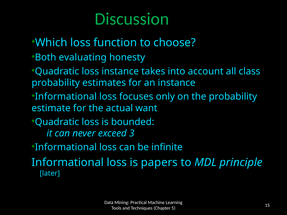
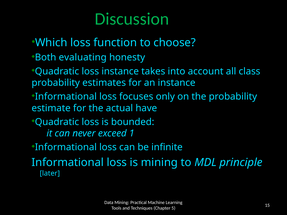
want: want -> have
3: 3 -> 1
is papers: papers -> mining
